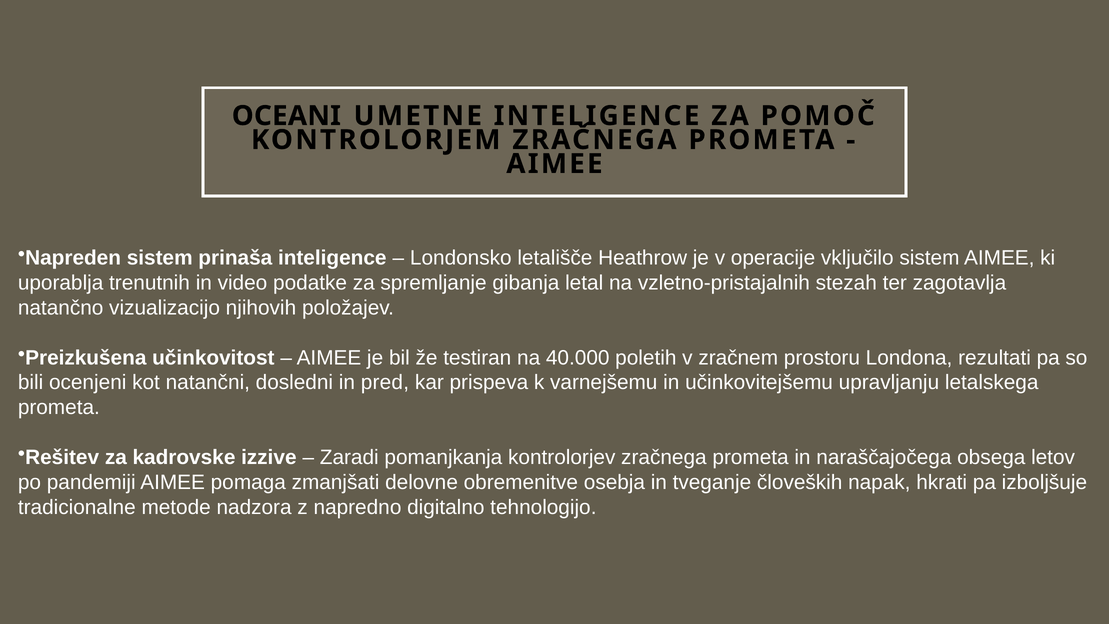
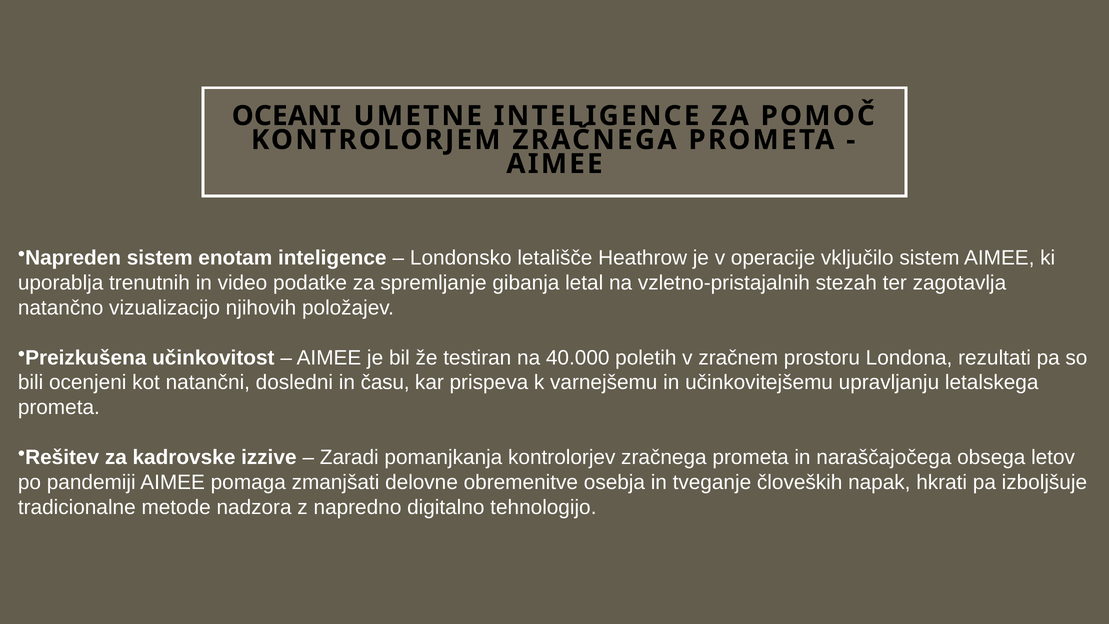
prinaša: prinaša -> enotam
pred: pred -> času
